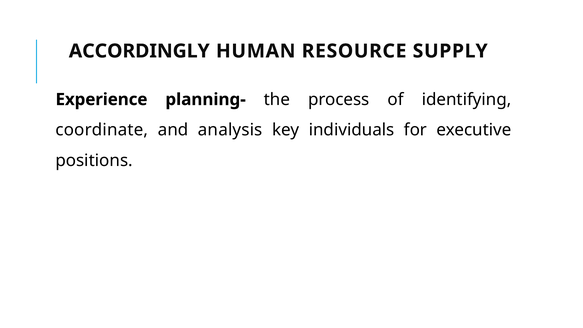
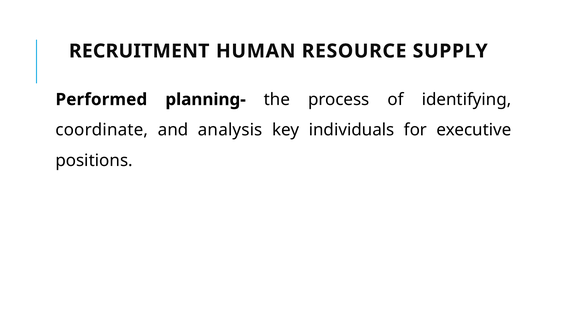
ACCORDINGLY: ACCORDINGLY -> RECRUITMENT
Experience: Experience -> Performed
